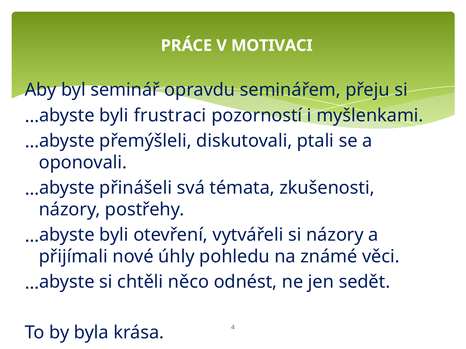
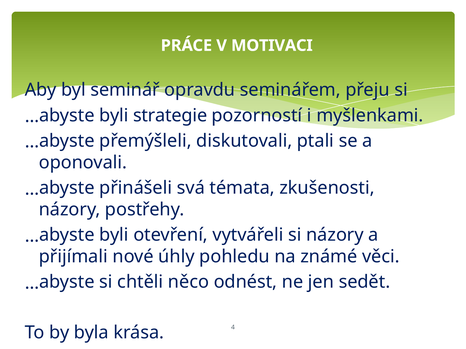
frustraci: frustraci -> strategie
